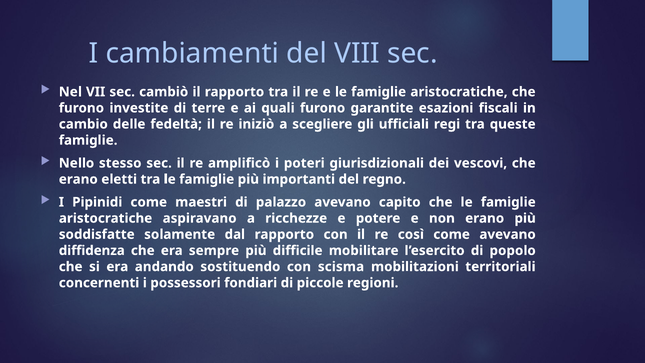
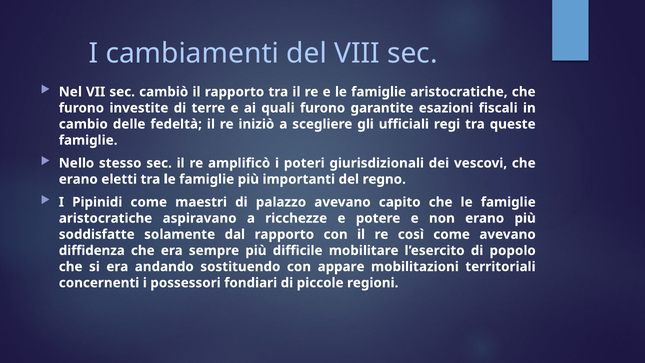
scisma: scisma -> appare
